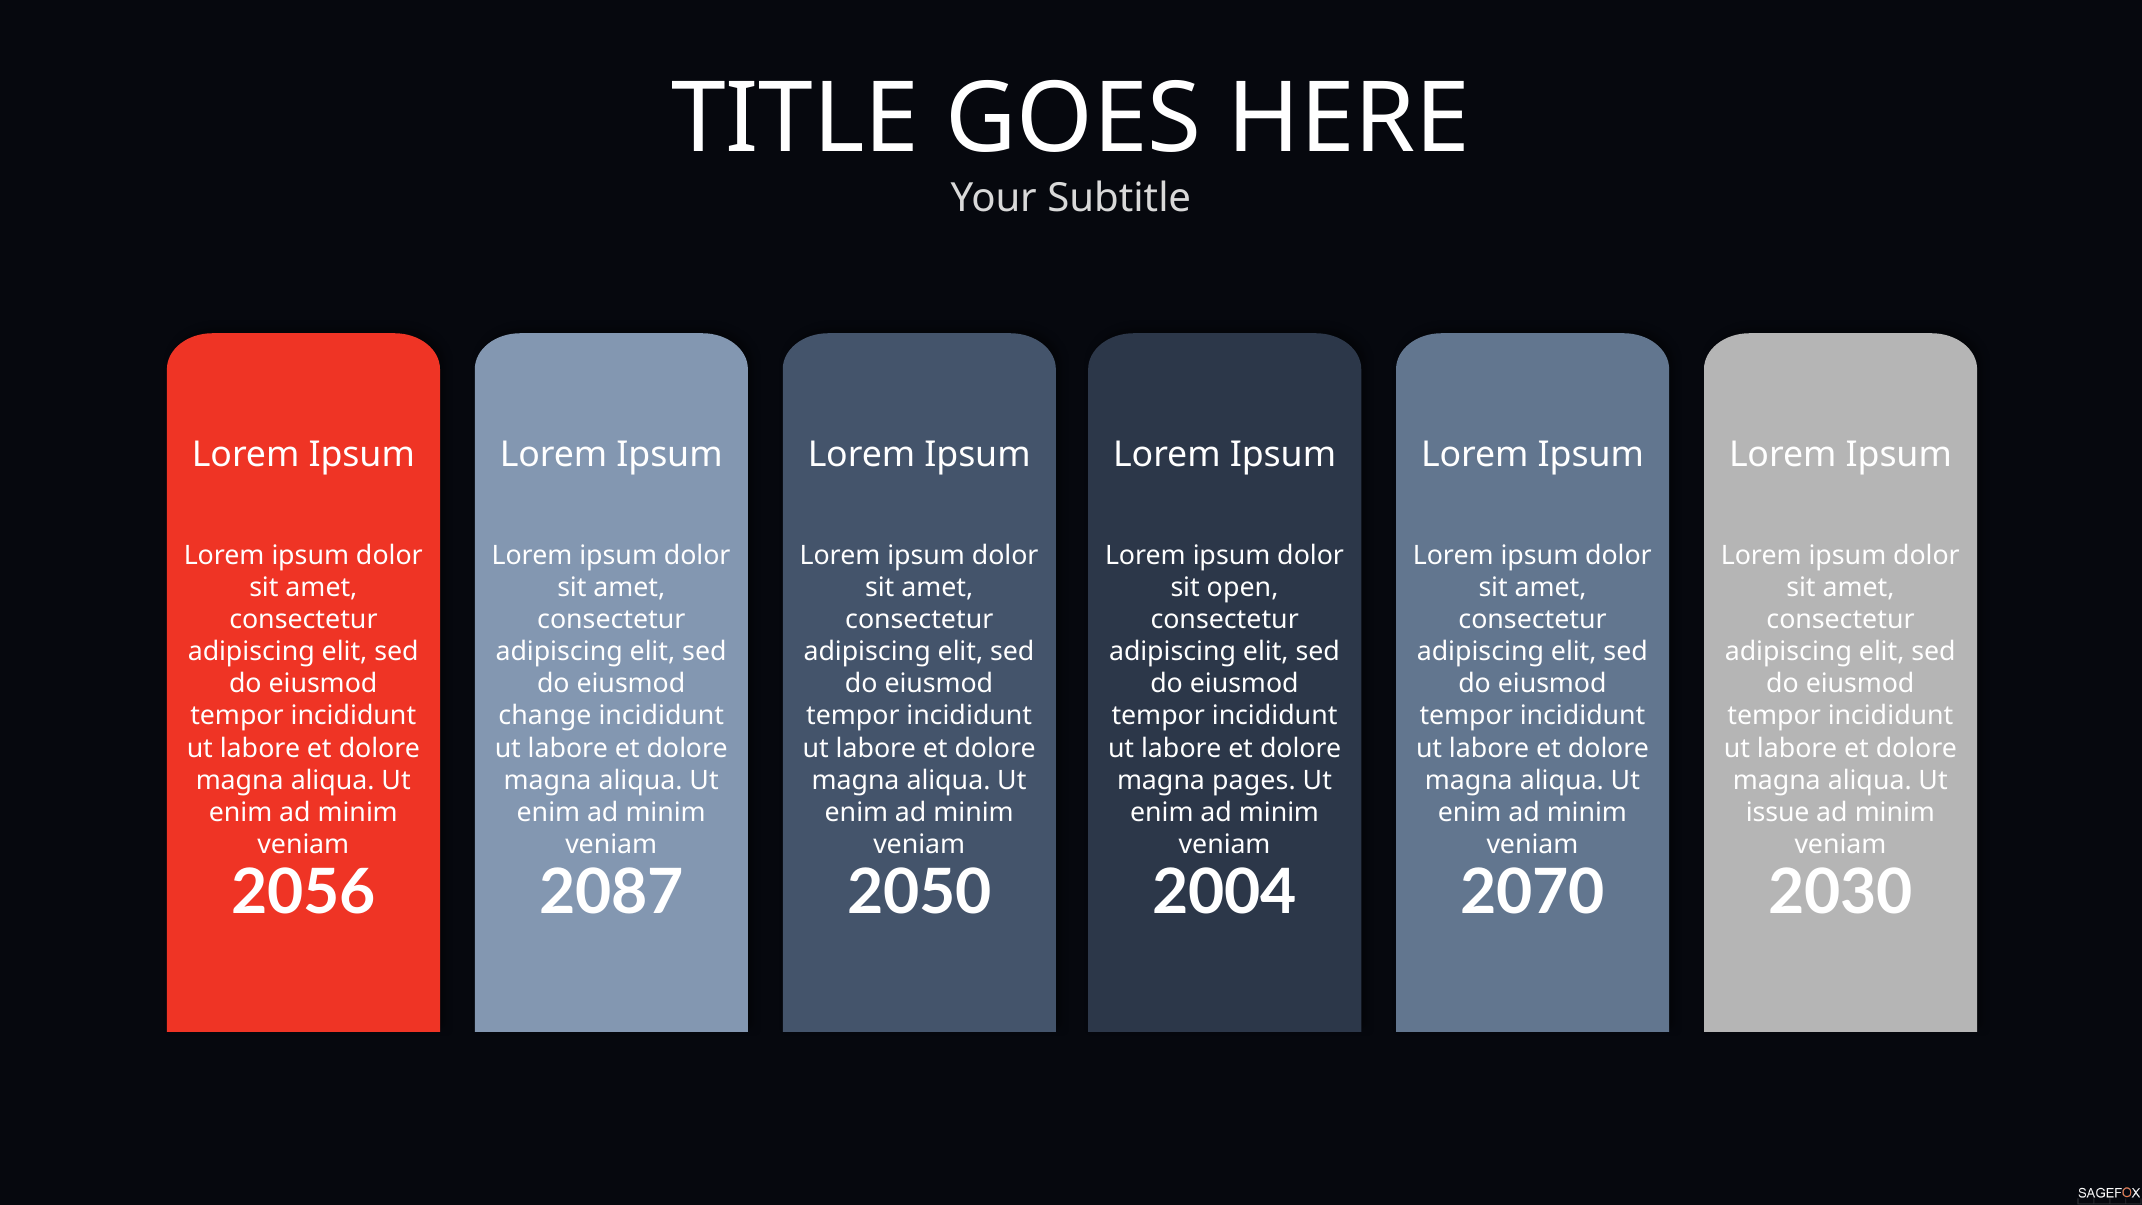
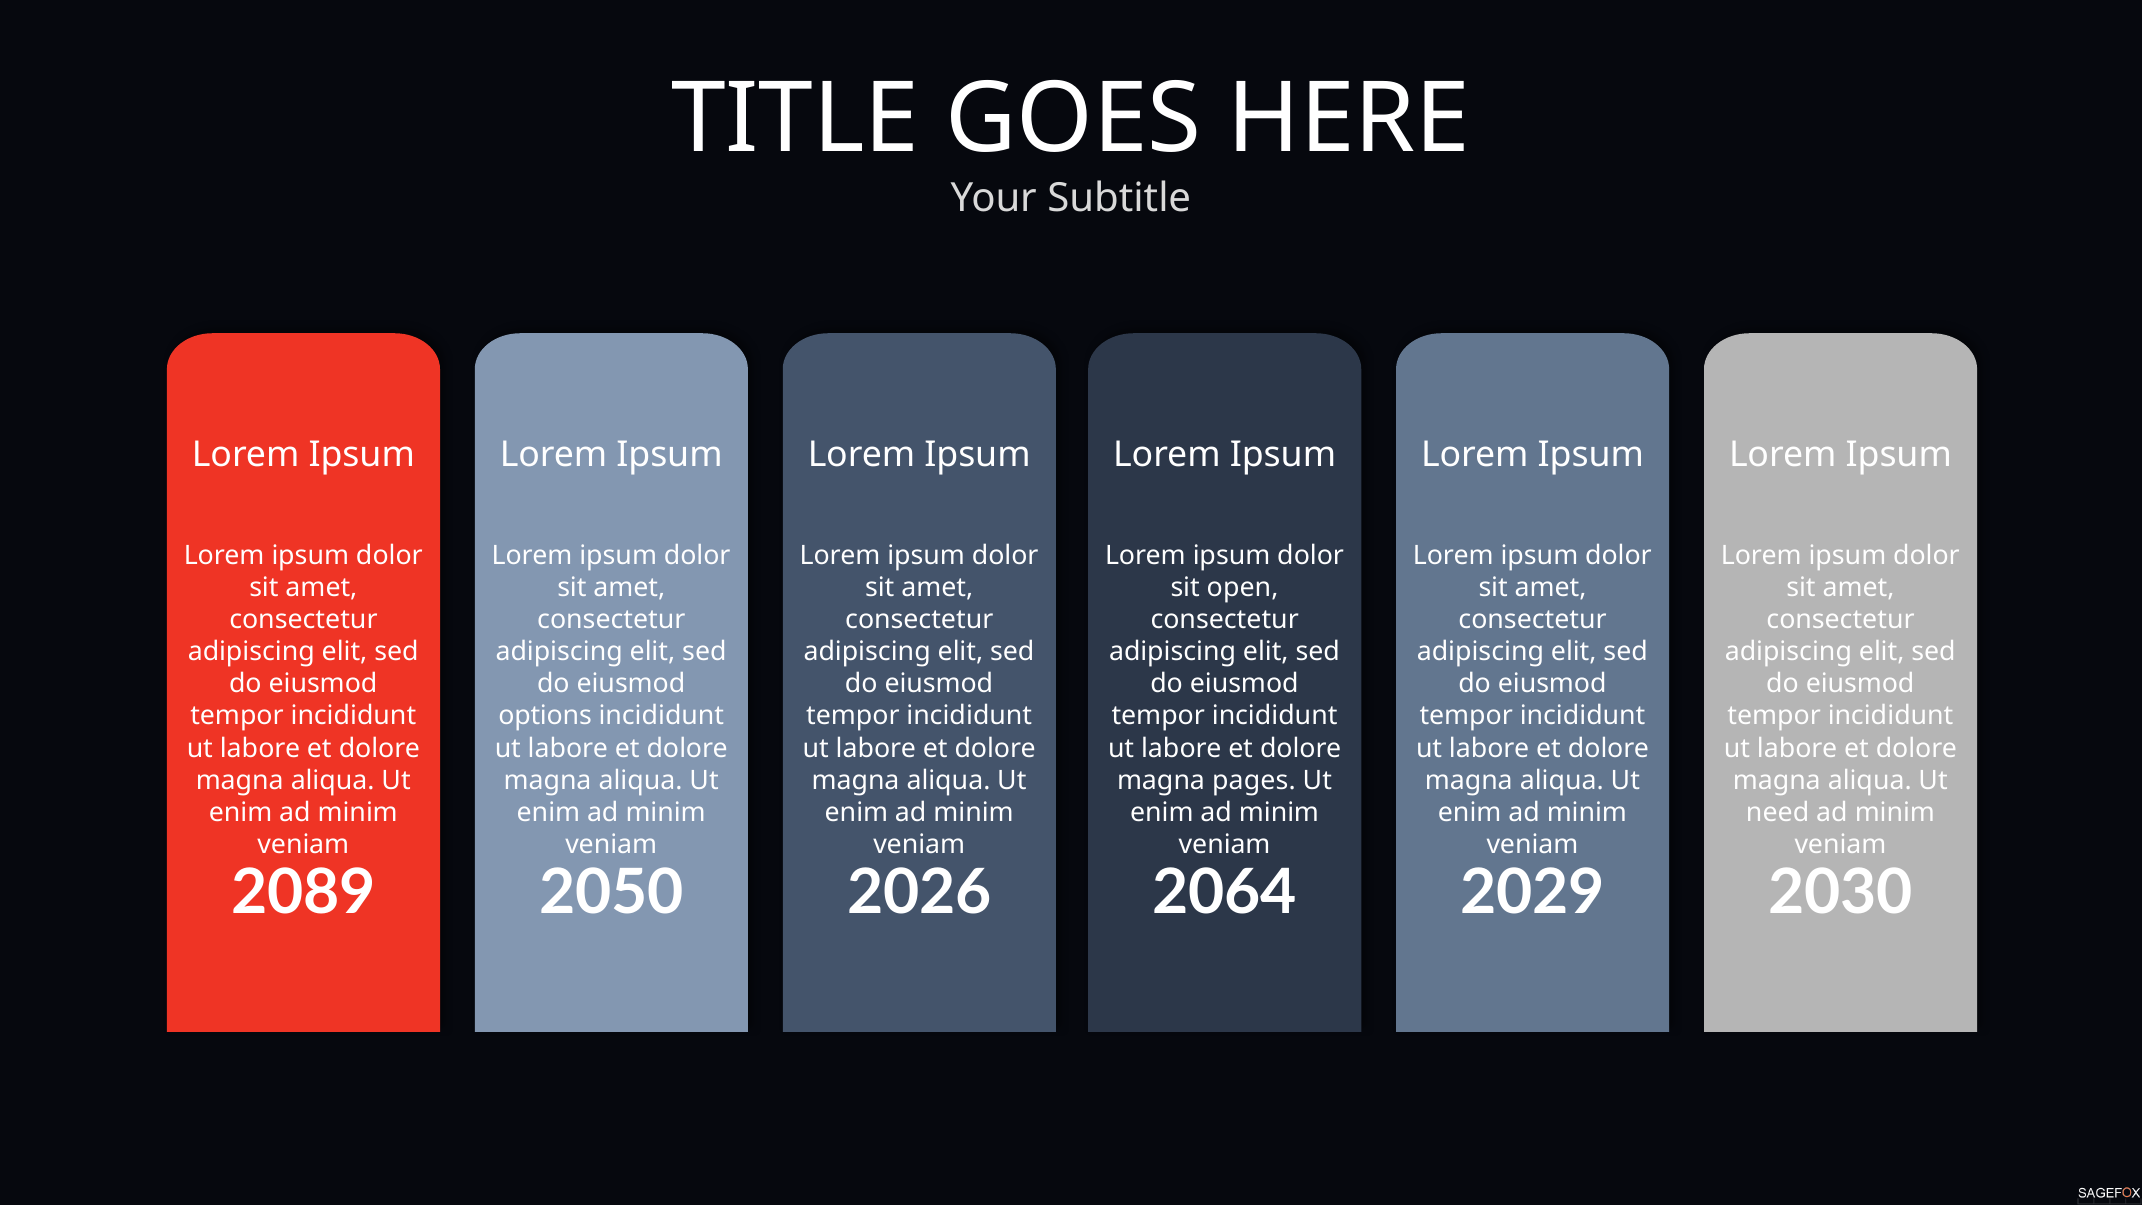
change: change -> options
issue: issue -> need
2056: 2056 -> 2089
2087: 2087 -> 2050
2050: 2050 -> 2026
2004: 2004 -> 2064
2070: 2070 -> 2029
